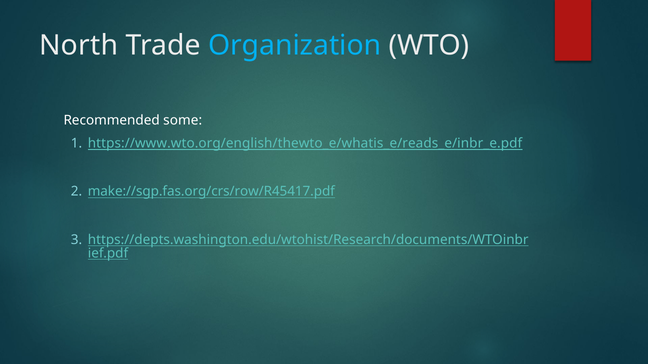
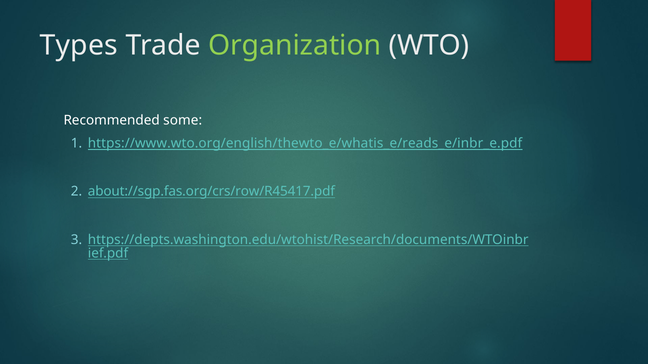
North: North -> Types
Organization colour: light blue -> light green
make://sgp.fas.org/crs/row/R45417.pdf: make://sgp.fas.org/crs/row/R45417.pdf -> about://sgp.fas.org/crs/row/R45417.pdf
